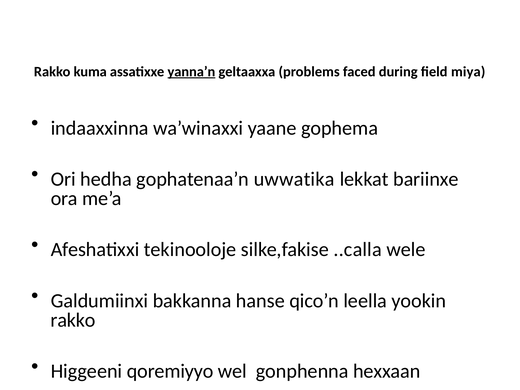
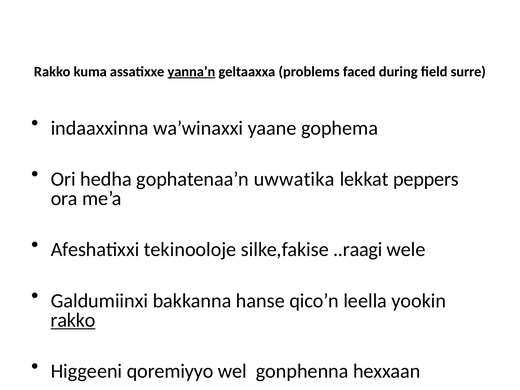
miya: miya -> surre
bariinxe: bariinxe -> peppers
..calla: ..calla -> ..raagi
rakko at (73, 320) underline: none -> present
